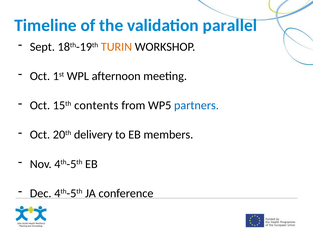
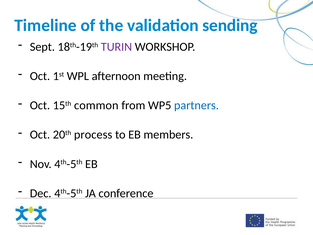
parallel: parallel -> sending
TURIN colour: orange -> purple
contents: contents -> common
delivery: delivery -> process
